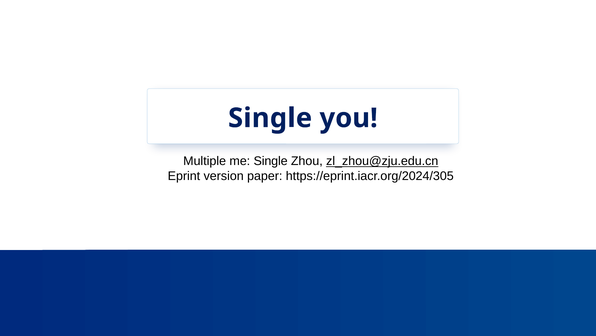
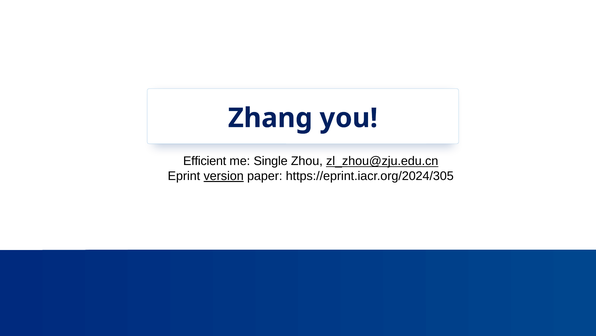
Single at (270, 118): Single -> Zhang
Multiple: Multiple -> Efficient
version underline: none -> present
